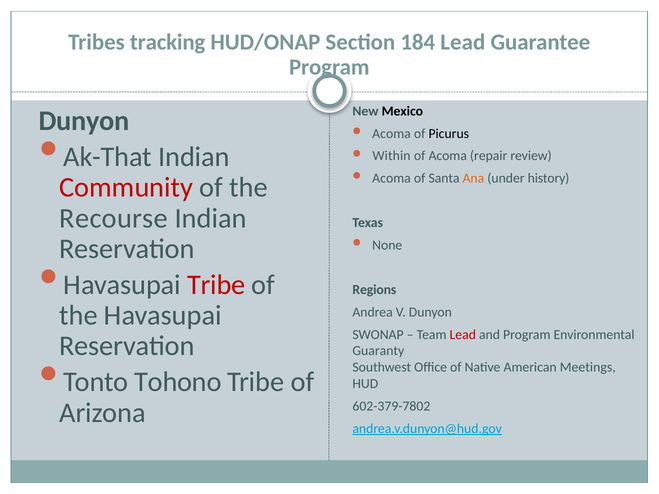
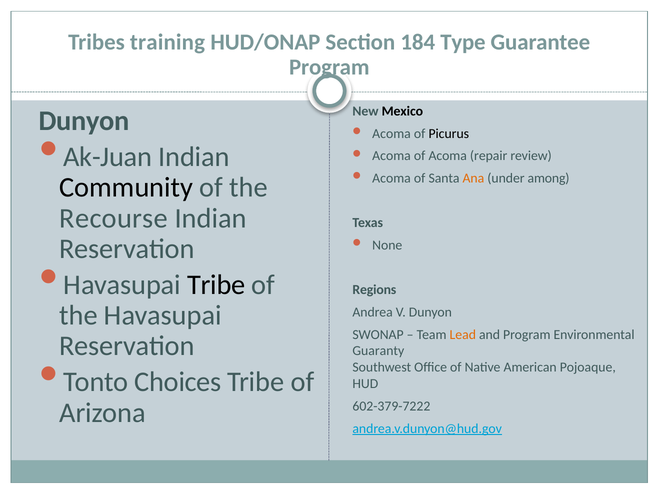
tracking: tracking -> training
184 Lead: Lead -> Type
Ak-That: Ak-That -> Ak-Juan
Within at (391, 156): Within -> Acoma
history: history -> among
Community colour: red -> black
Tribe at (216, 285) colour: red -> black
Lead at (463, 335) colour: red -> orange
Meetings: Meetings -> Pojoaque
Tohono: Tohono -> Choices
602-379-7802: 602-379-7802 -> 602-379-7222
